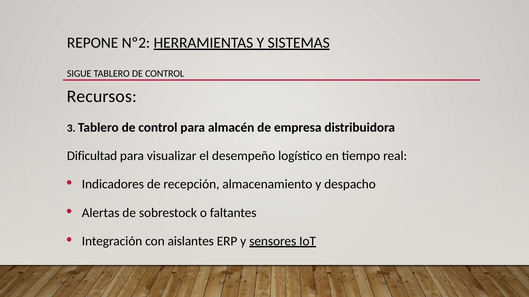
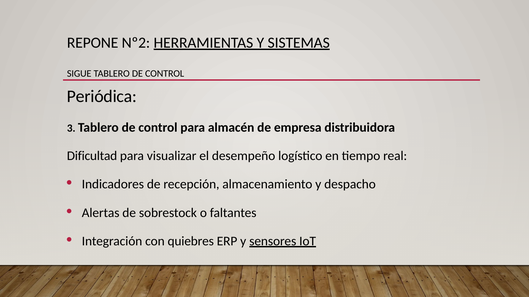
Recursos: Recursos -> Periódica
aislantes: aislantes -> quiebres
